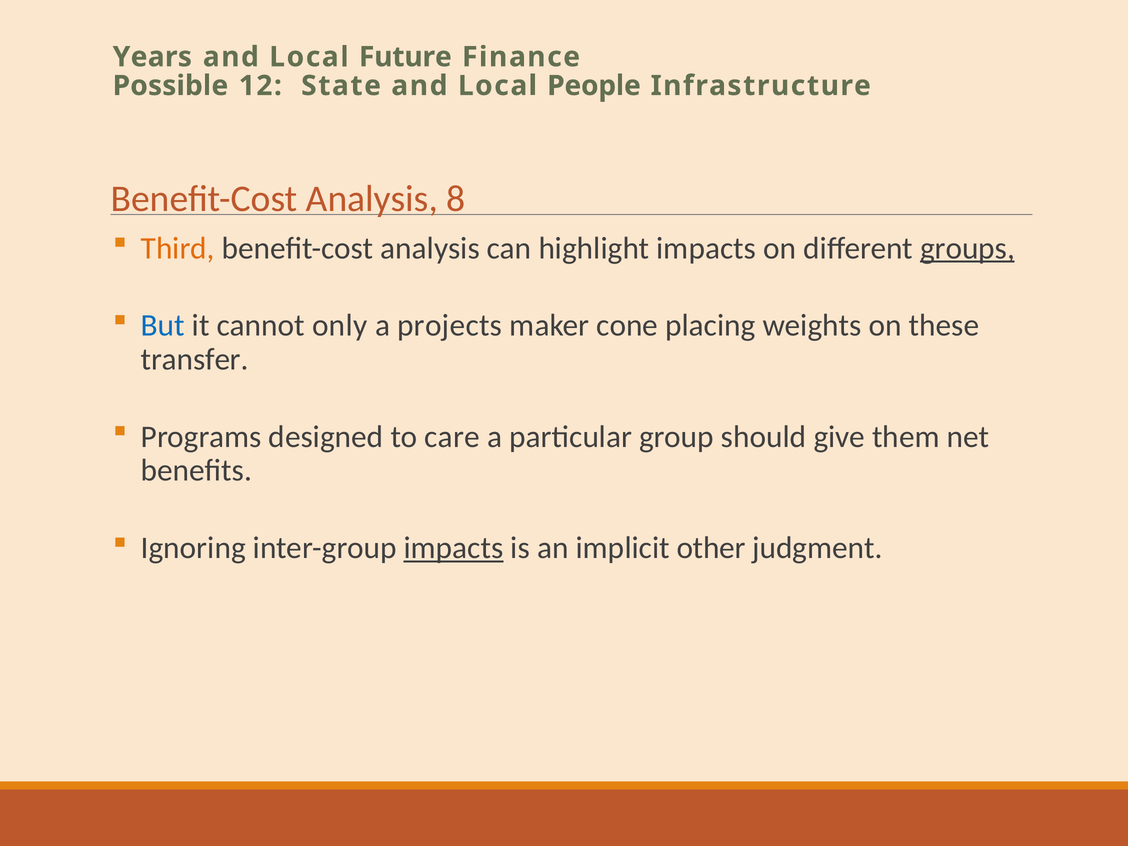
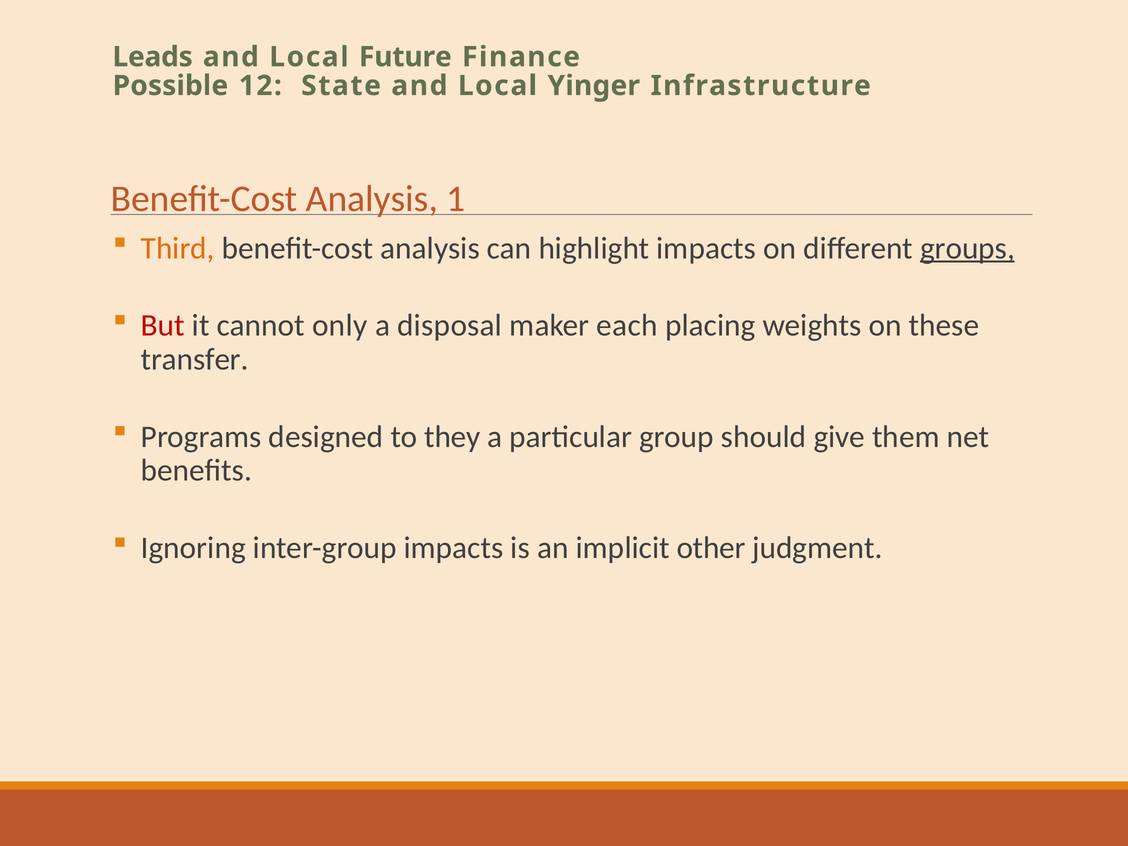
Years: Years -> Leads
People: People -> Yinger
8: 8 -> 1
But colour: blue -> red
projects: projects -> disposal
cone: cone -> each
care: care -> they
impacts at (453, 548) underline: present -> none
